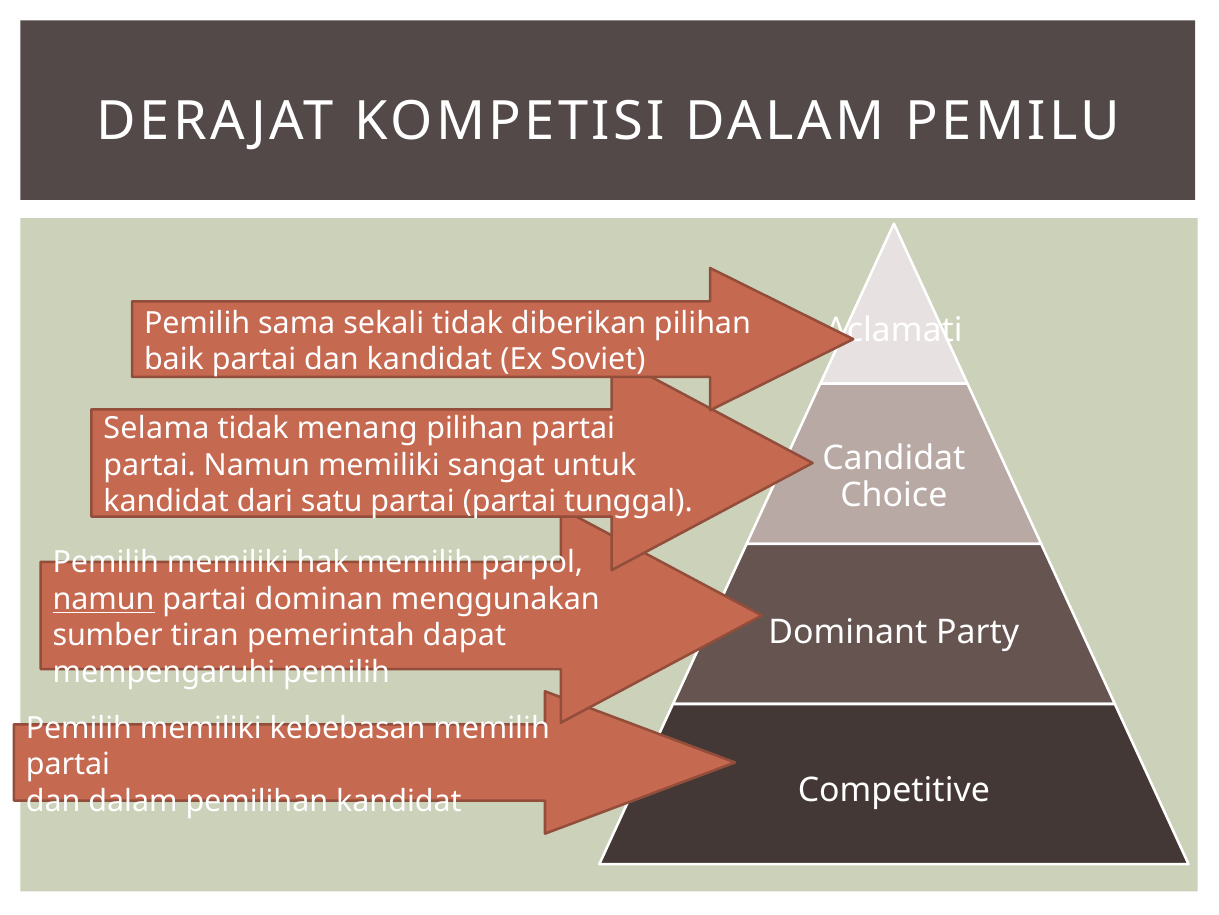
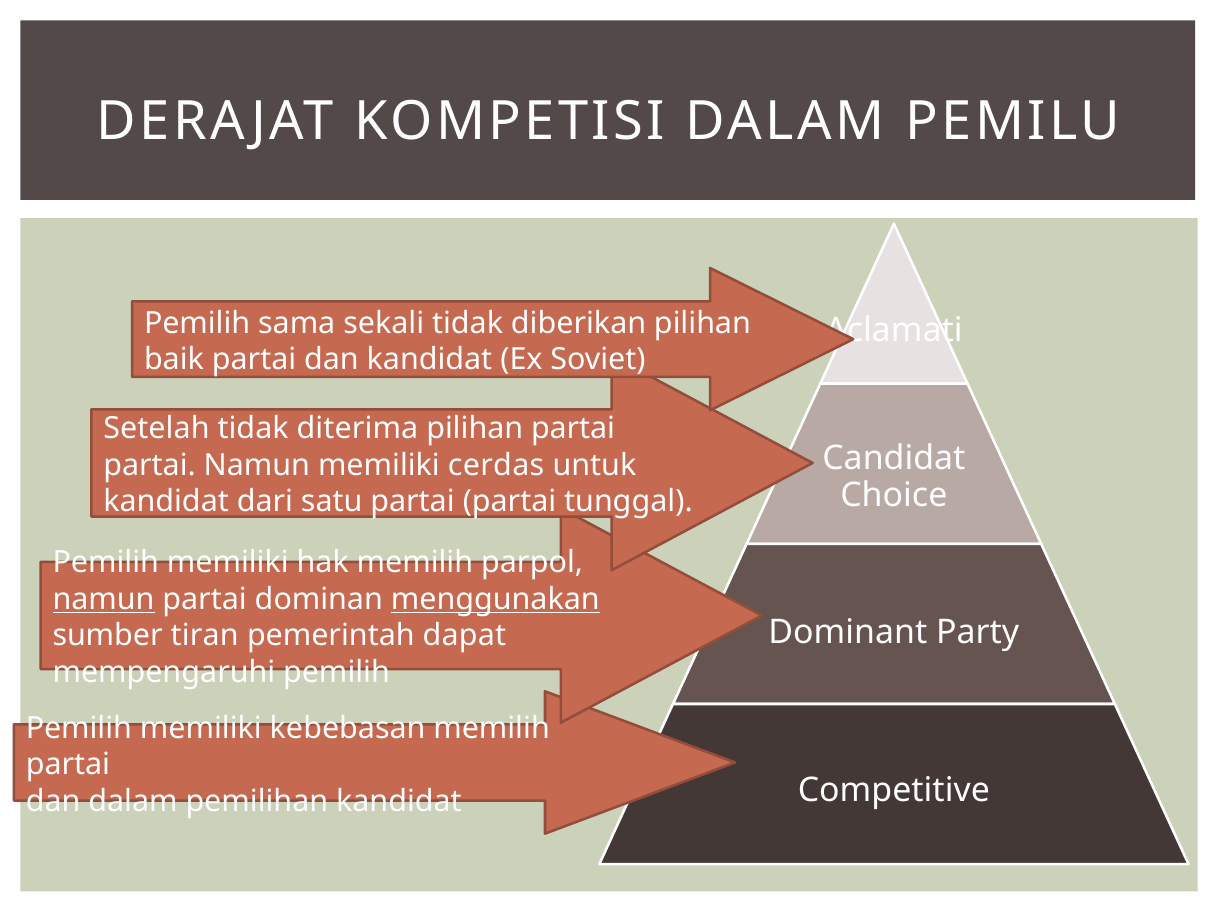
Selama: Selama -> Setelah
menang: menang -> diterima
sangat: sangat -> cerdas
menggunakan underline: none -> present
